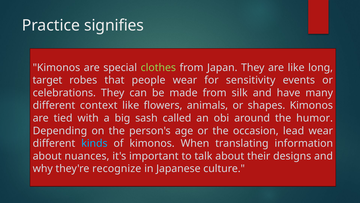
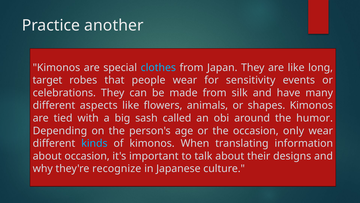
signifies: signifies -> another
clothes colour: light green -> light blue
context: context -> aspects
lead: lead -> only
about nuances: nuances -> occasion
